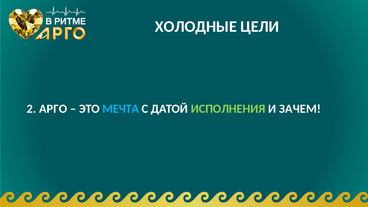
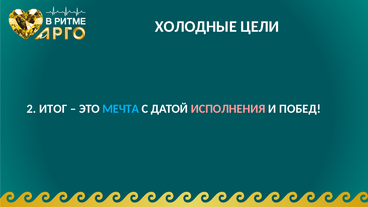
АРГО: АРГО -> ИТОГ
ИСПОЛНЕНИЯ colour: light green -> pink
ЗАЧЕМ: ЗАЧЕМ -> ПОБЕД
